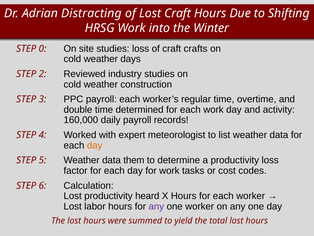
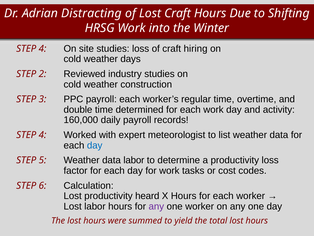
0 at (43, 49): 0 -> 4
crafts: crafts -> hiring
day at (95, 145) colour: orange -> blue
data them: them -> labor
